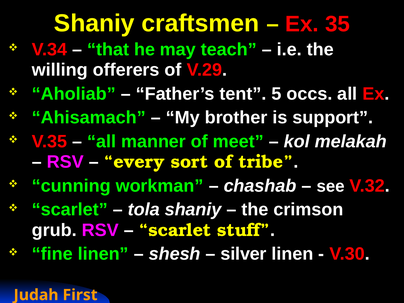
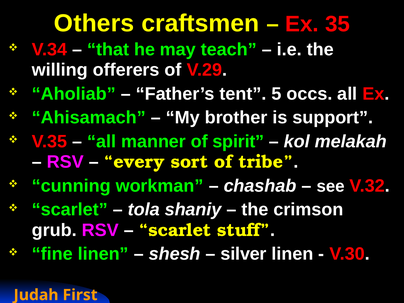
Shaniy at (94, 23): Shaniy -> Others
meet: meet -> spirit
